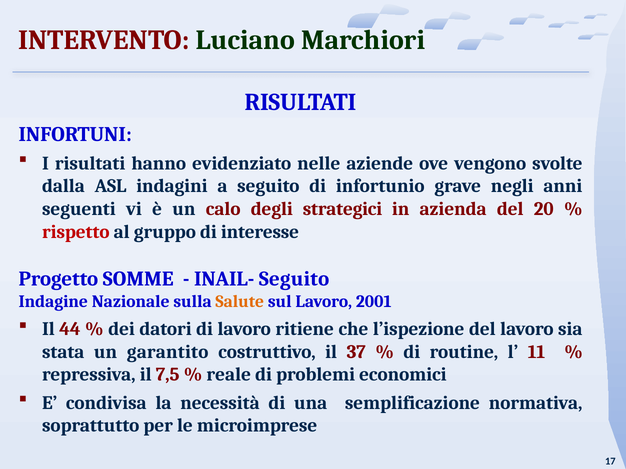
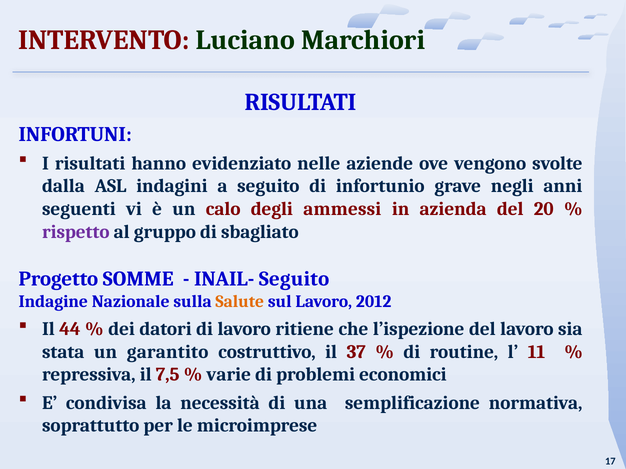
strategici: strategici -> ammessi
rispetto colour: red -> purple
interesse: interesse -> sbagliato
2001: 2001 -> 2012
reale: reale -> varie
